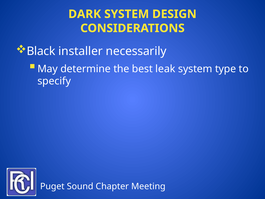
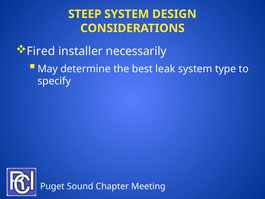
DARK: DARK -> STEEP
Black: Black -> Fired
